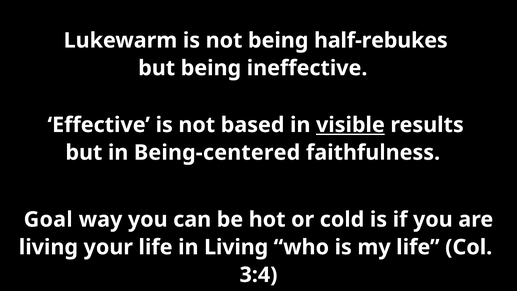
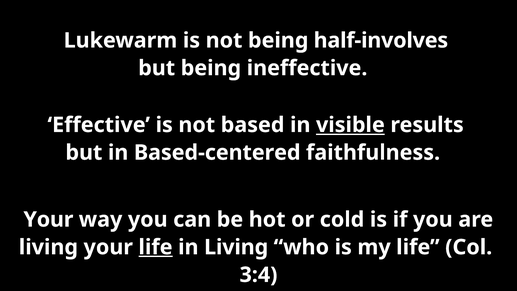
half-rebukes: half-rebukes -> half-involves
Being-centered: Being-centered -> Based-centered
Goal at (48, 219): Goal -> Your
life at (156, 247) underline: none -> present
